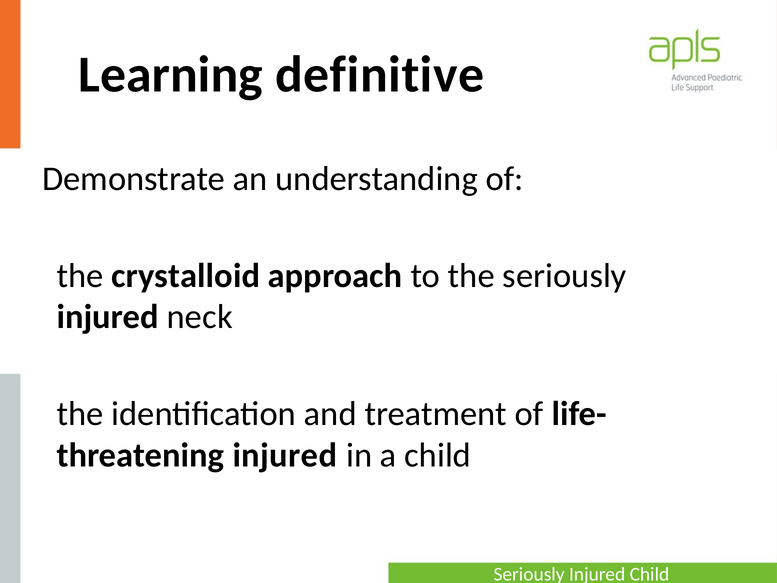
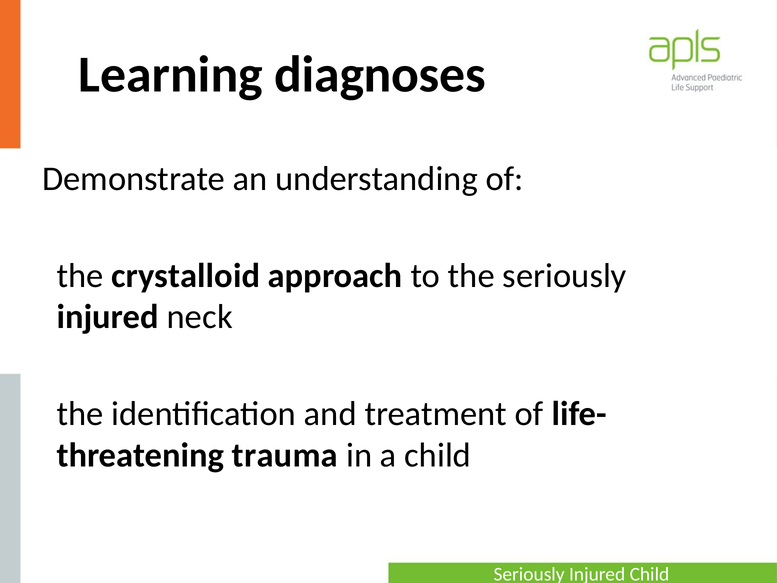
definitive: definitive -> diagnoses
injured at (285, 455): injured -> trauma
